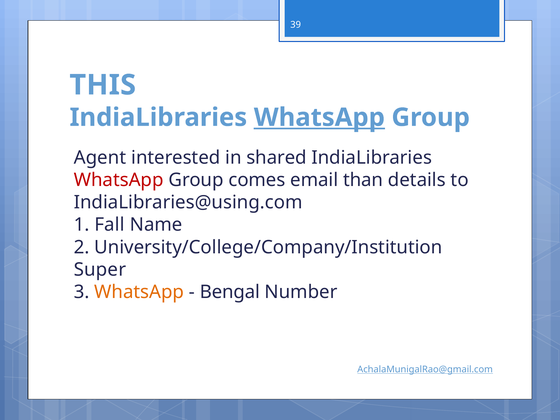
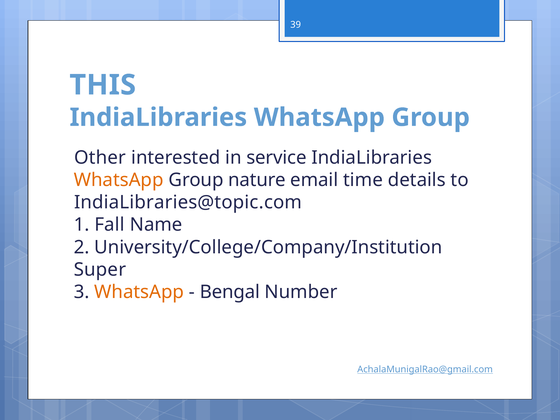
WhatsApp at (319, 117) underline: present -> none
Agent: Agent -> Other
shared: shared -> service
WhatsApp at (119, 180) colour: red -> orange
comes: comes -> nature
than: than -> time
IndiaLibraries@using.com: IndiaLibraries@using.com -> IndiaLibraries@topic.com
